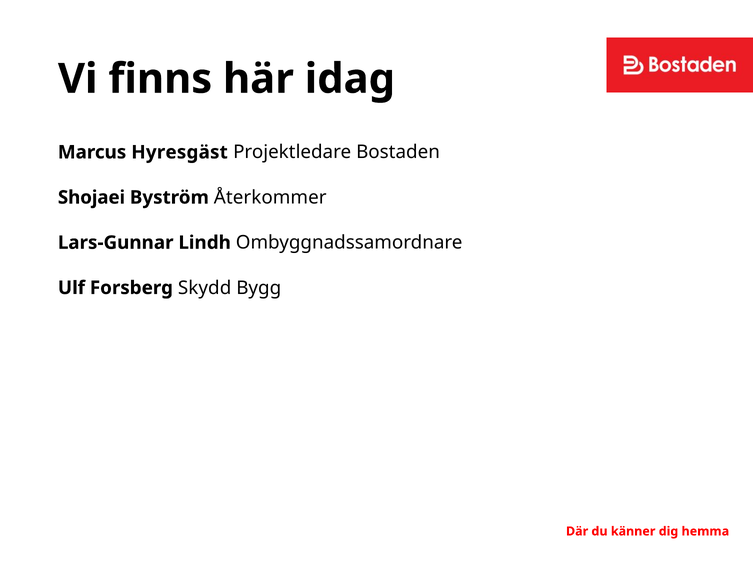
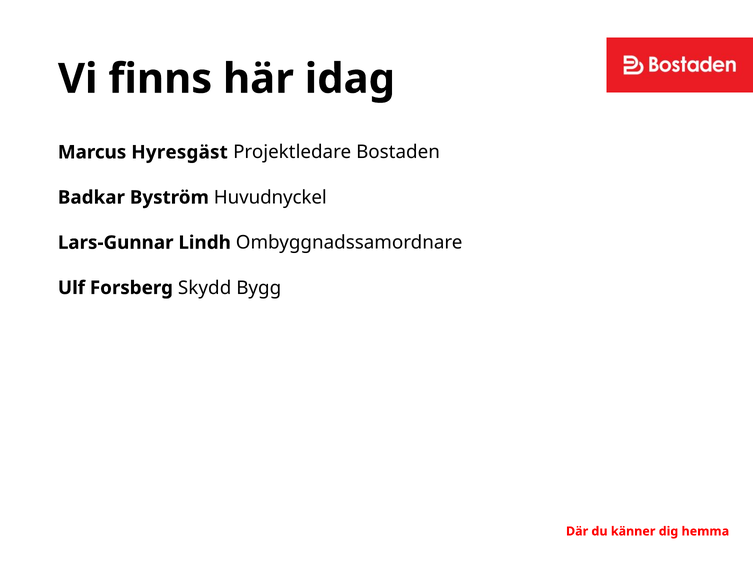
Shojaei: Shojaei -> Badkar
Återkommer: Återkommer -> Huvudnyckel
